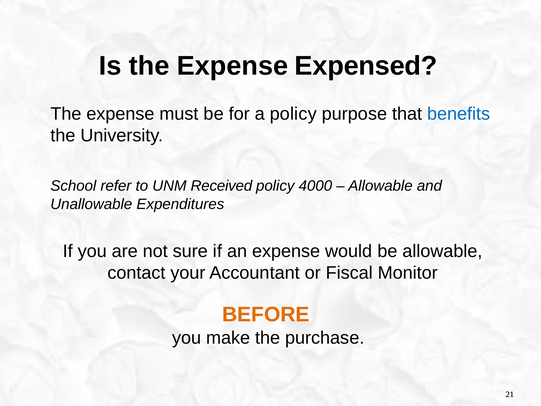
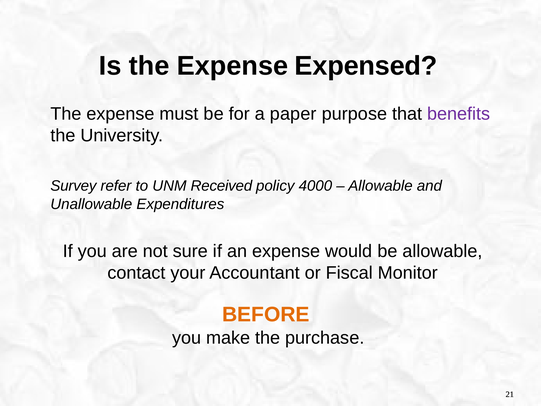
a policy: policy -> paper
benefits colour: blue -> purple
School: School -> Survey
